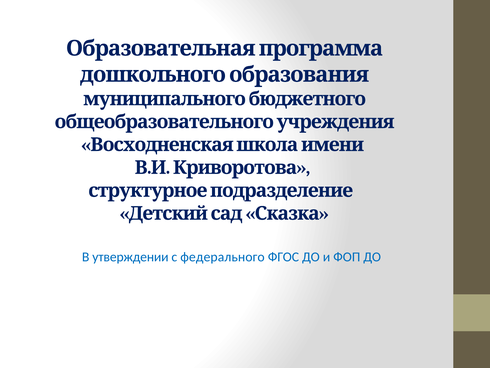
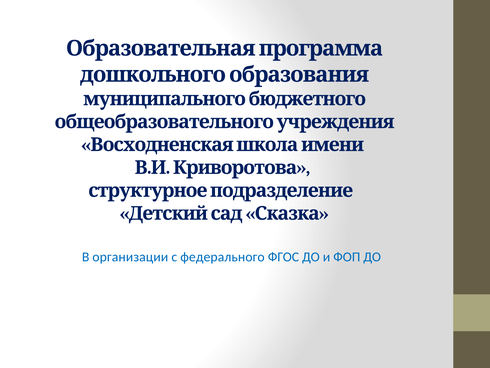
утверждении: утверждении -> организации
